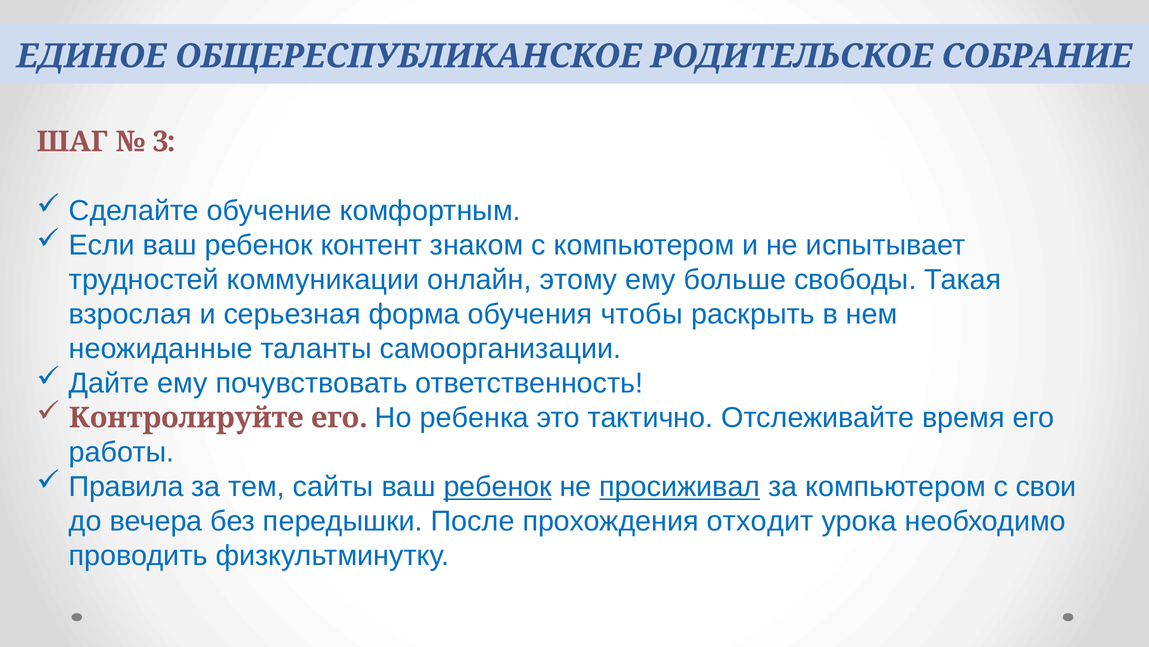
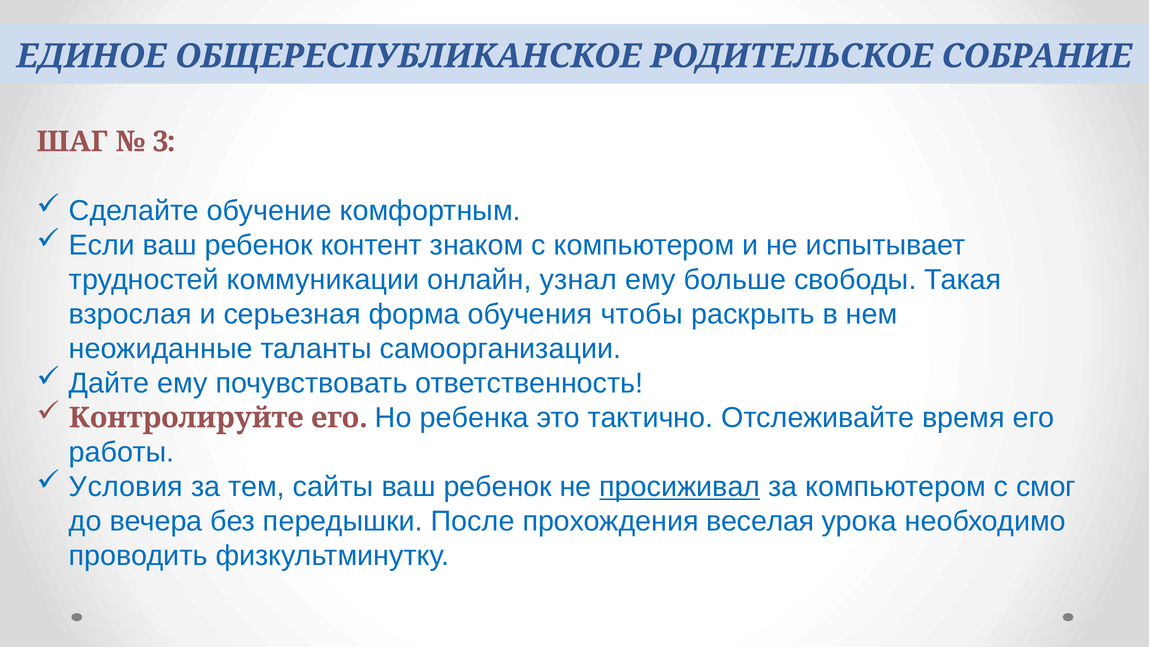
этому: этому -> узнал
Правила: Правила -> Условия
ребенок at (498, 486) underline: present -> none
свои: свои -> смог
отходит: отходит -> веселая
